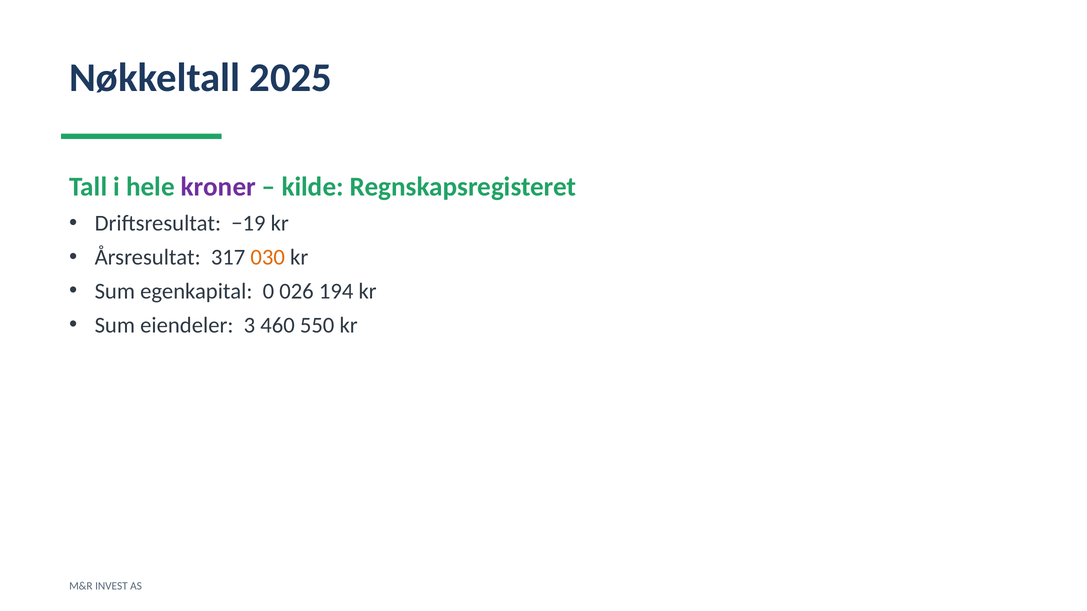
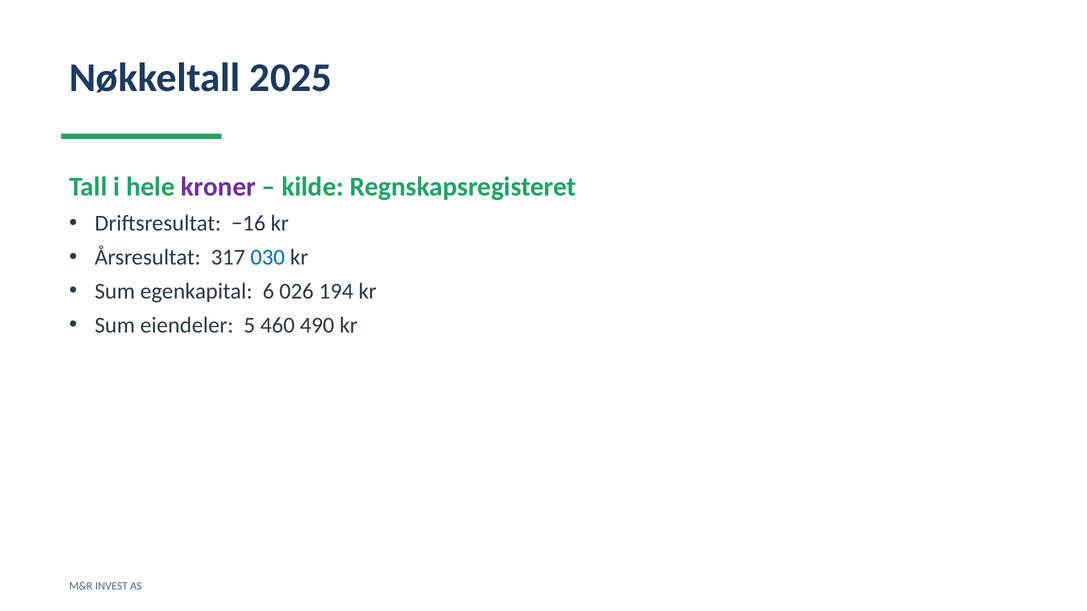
−19: −19 -> −16
030 colour: orange -> blue
0: 0 -> 6
3: 3 -> 5
550: 550 -> 490
